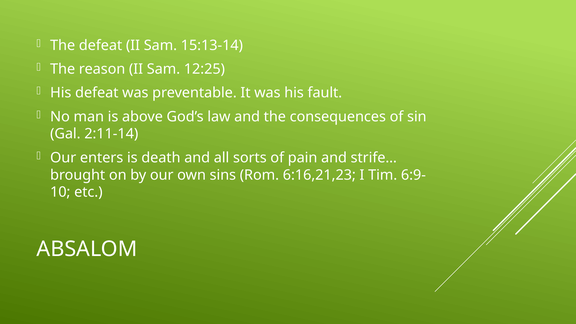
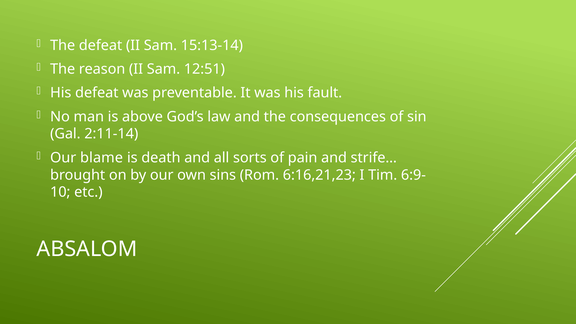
12:25: 12:25 -> 12:51
enters: enters -> blame
